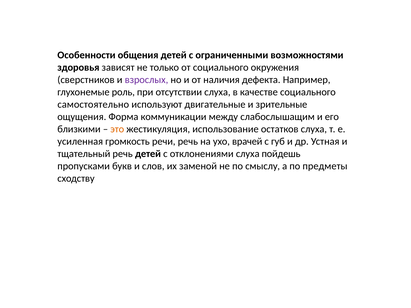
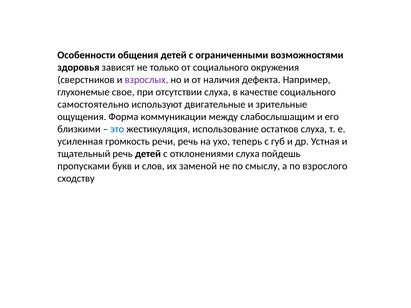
роль: роль -> свое
это colour: orange -> blue
врачей: врачей -> теперь
предметы: предметы -> взрослого
